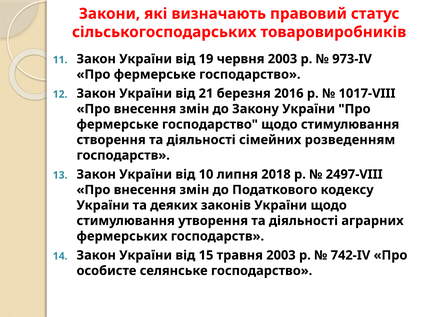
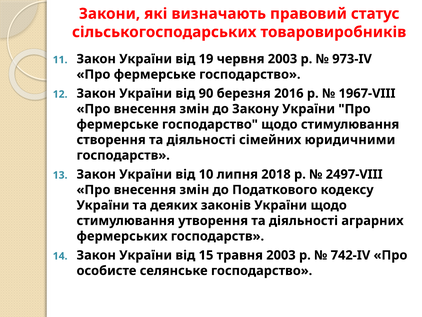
21: 21 -> 90
1017-VIII: 1017-VIII -> 1967-VIII
розведенням: розведенням -> юридичними
